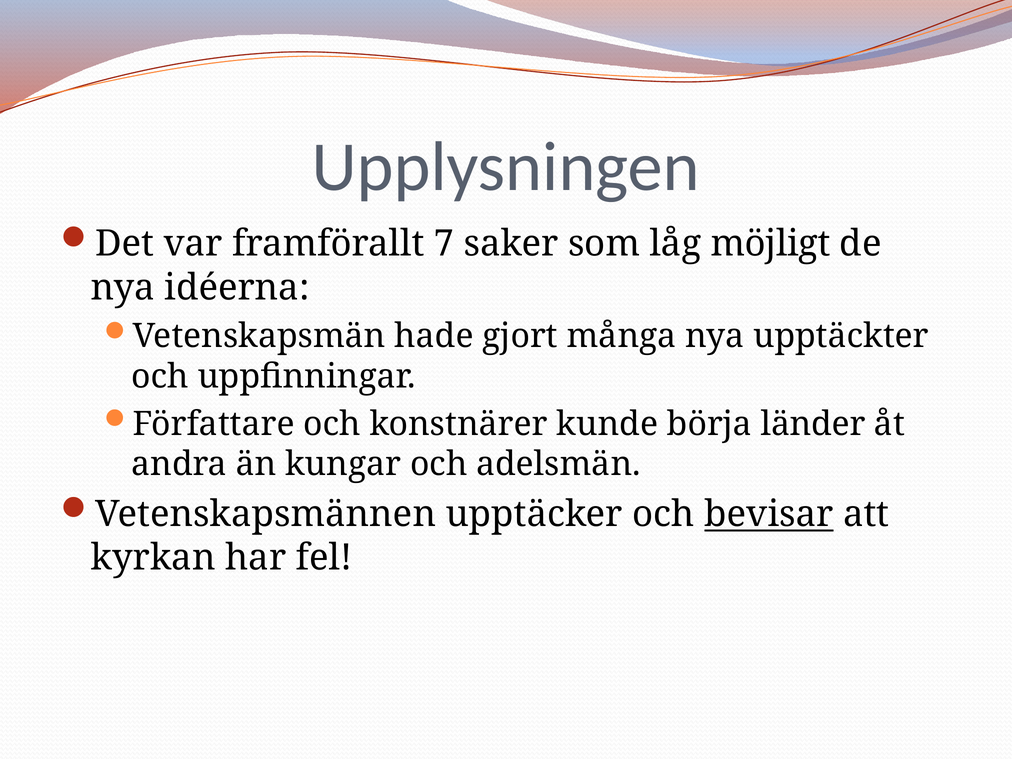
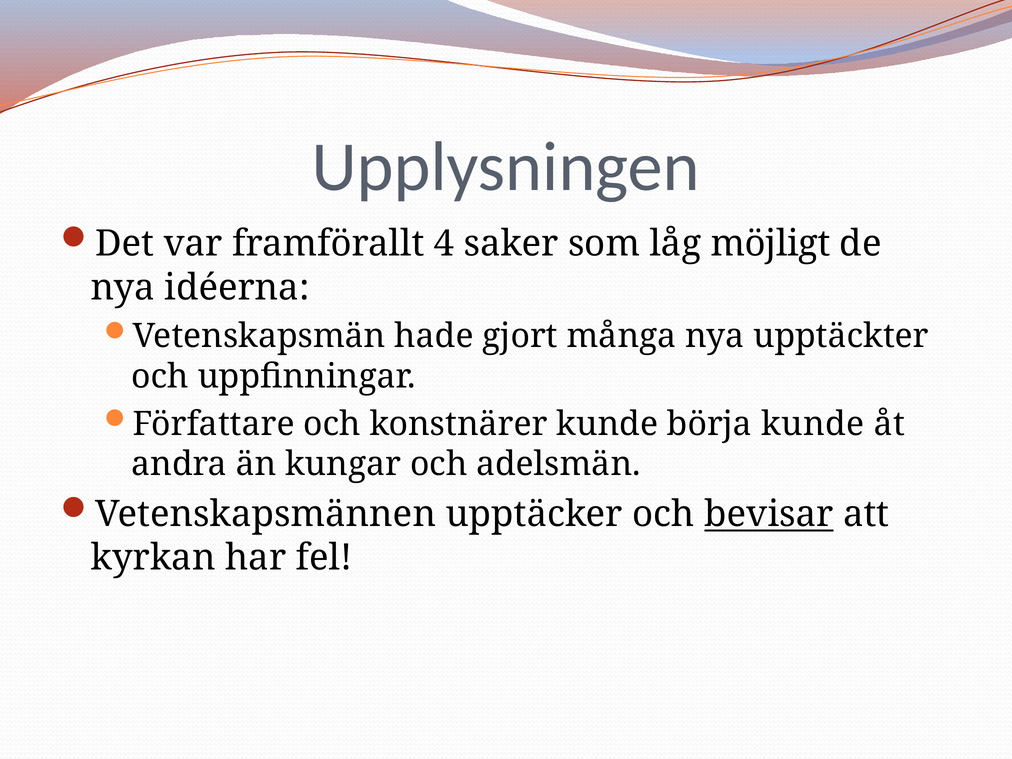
7: 7 -> 4
börja länder: länder -> kunde
